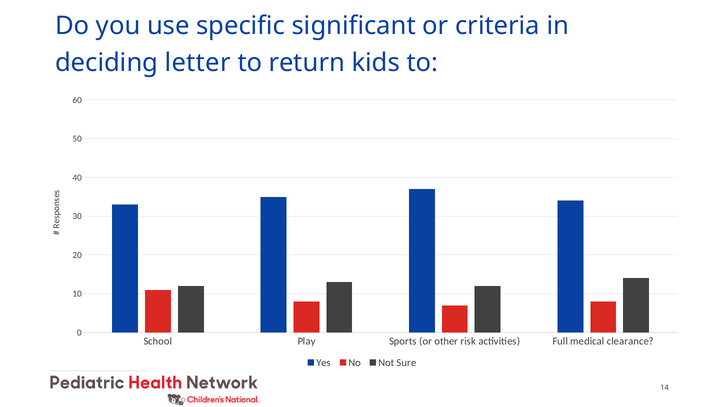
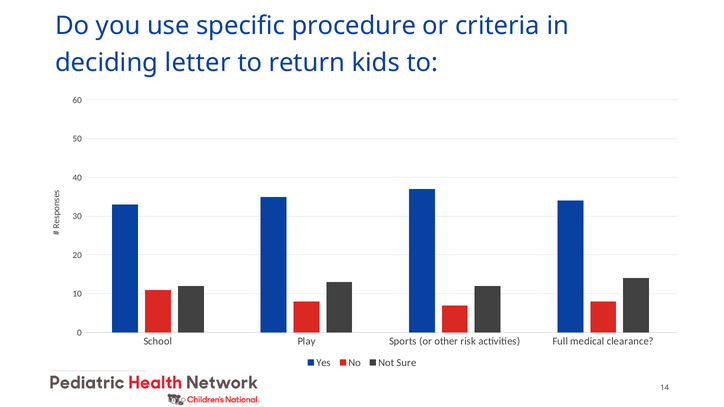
significant: significant -> procedure
